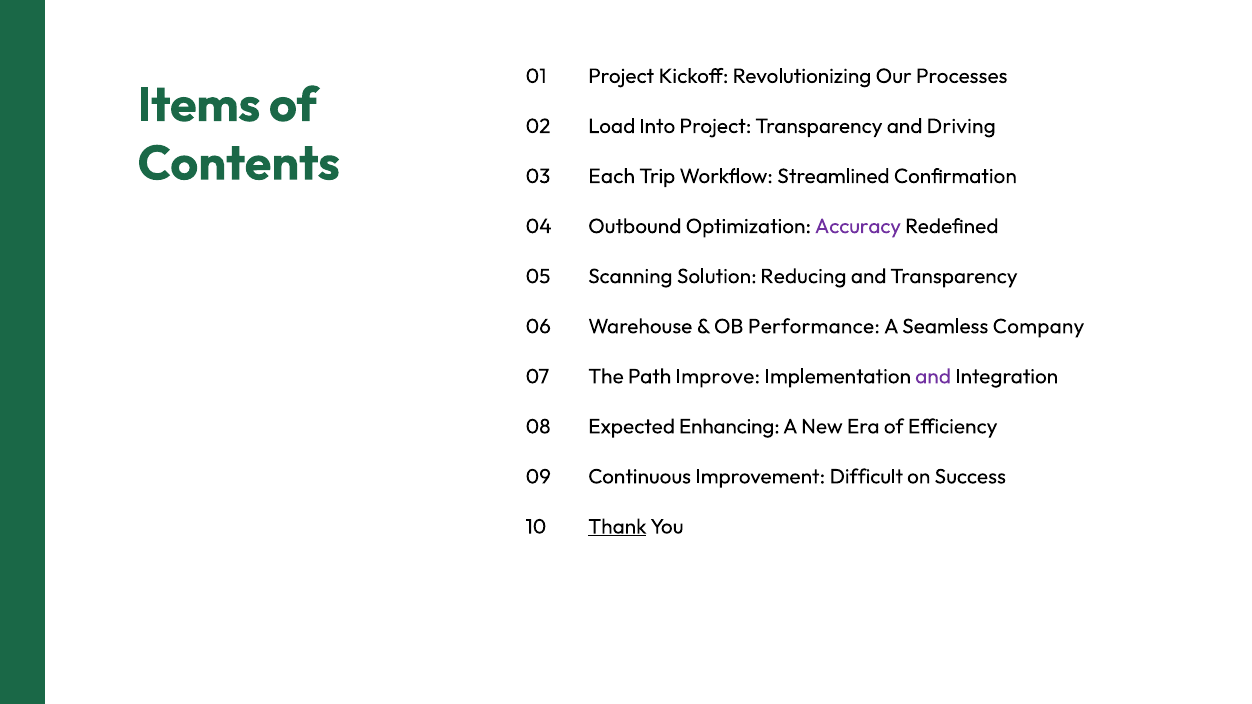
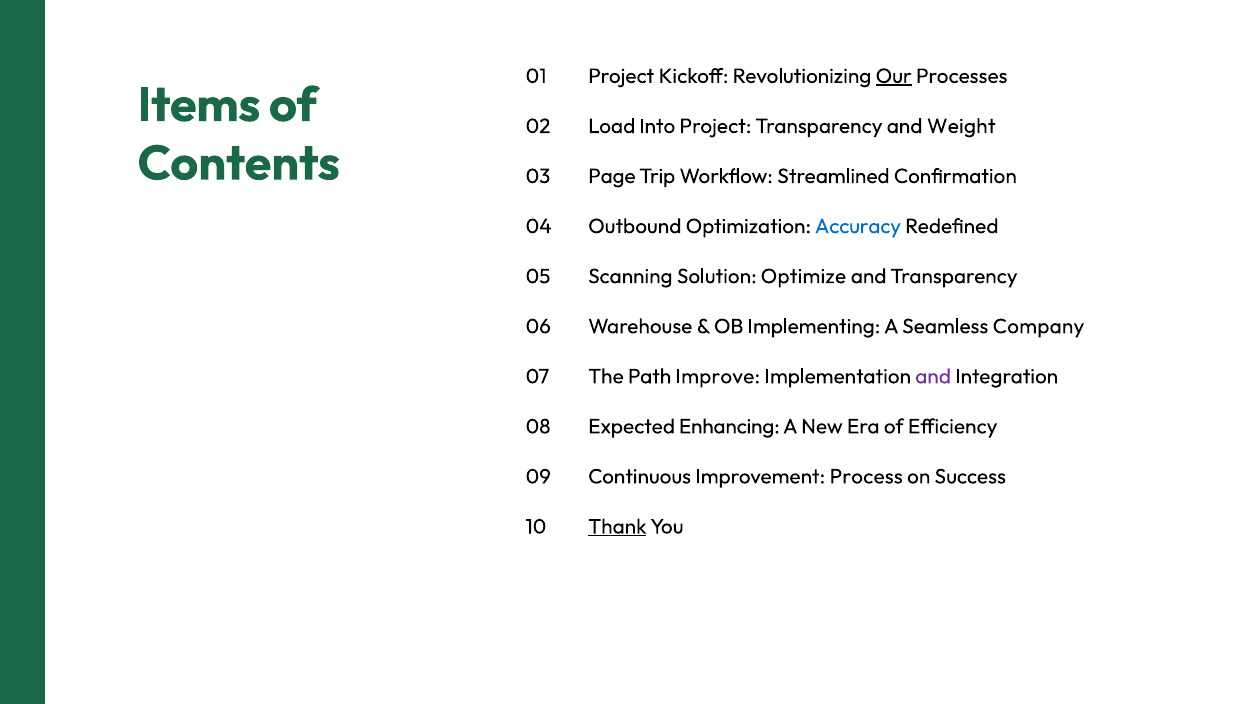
Our underline: none -> present
Driving: Driving -> Weight
Each: Each -> Page
Accuracy colour: purple -> blue
Reducing: Reducing -> Optimize
Performance: Performance -> Implementing
Difficult: Difficult -> Process
